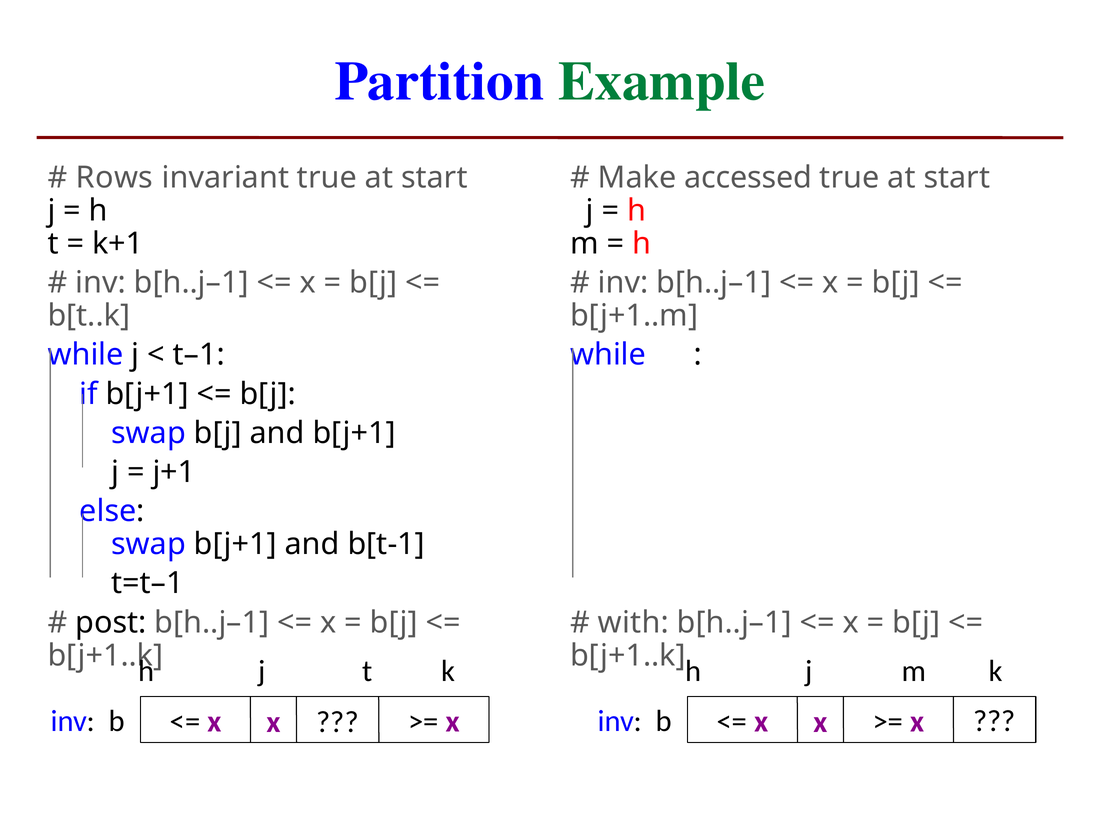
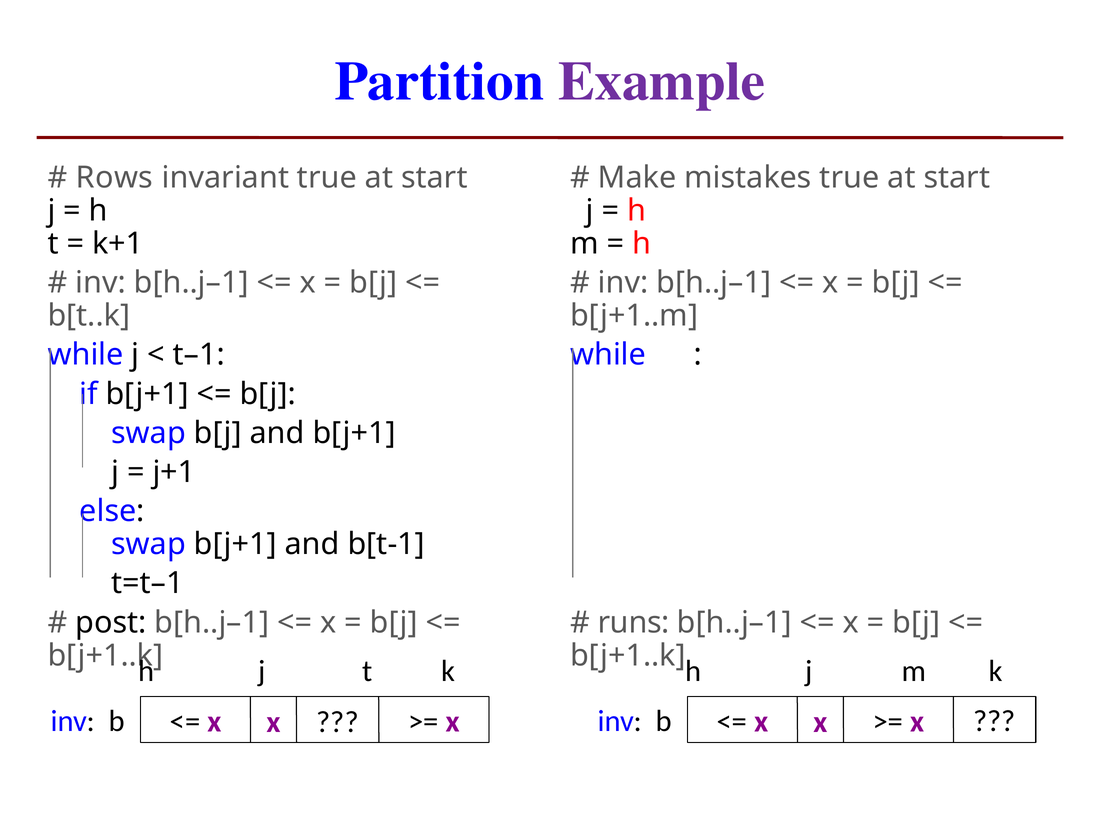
Example colour: green -> purple
accessed: accessed -> mistakes
with: with -> runs
